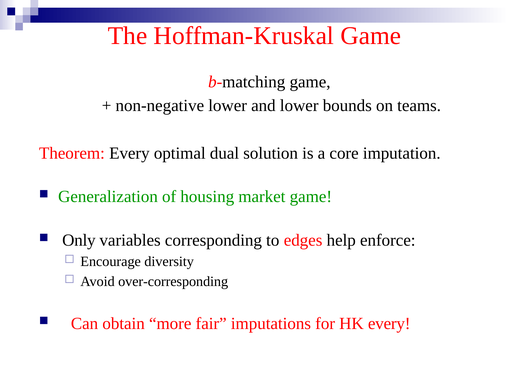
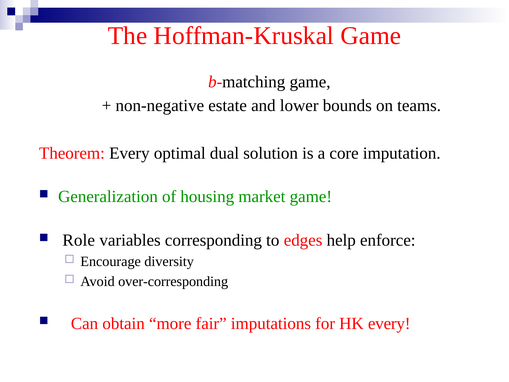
non-negative lower: lower -> estate
Only: Only -> Role
